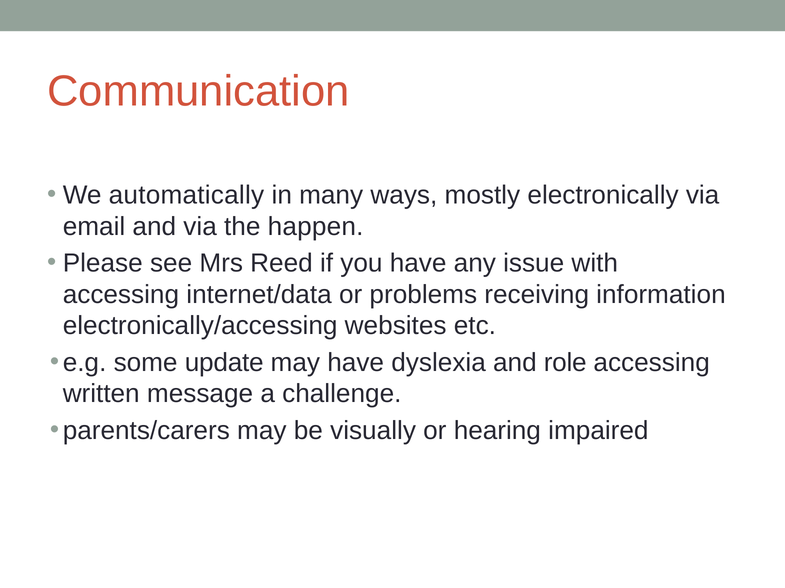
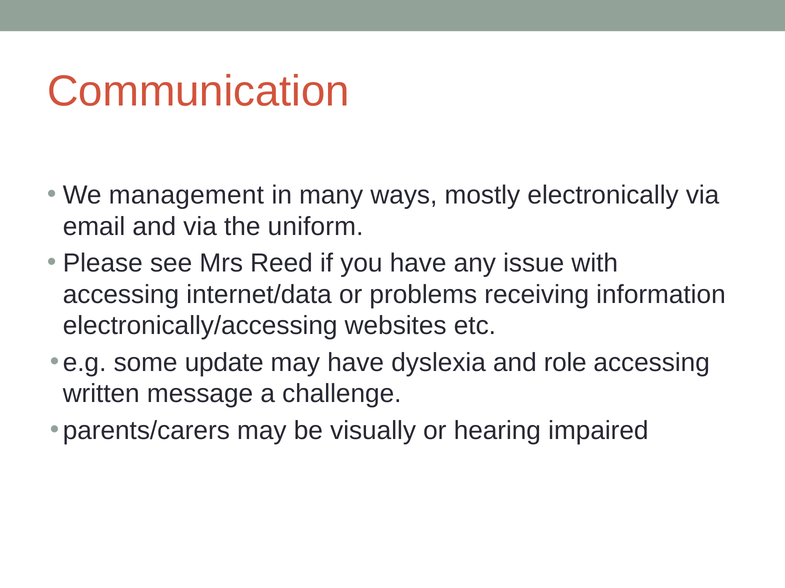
automatically: automatically -> management
happen: happen -> uniform
